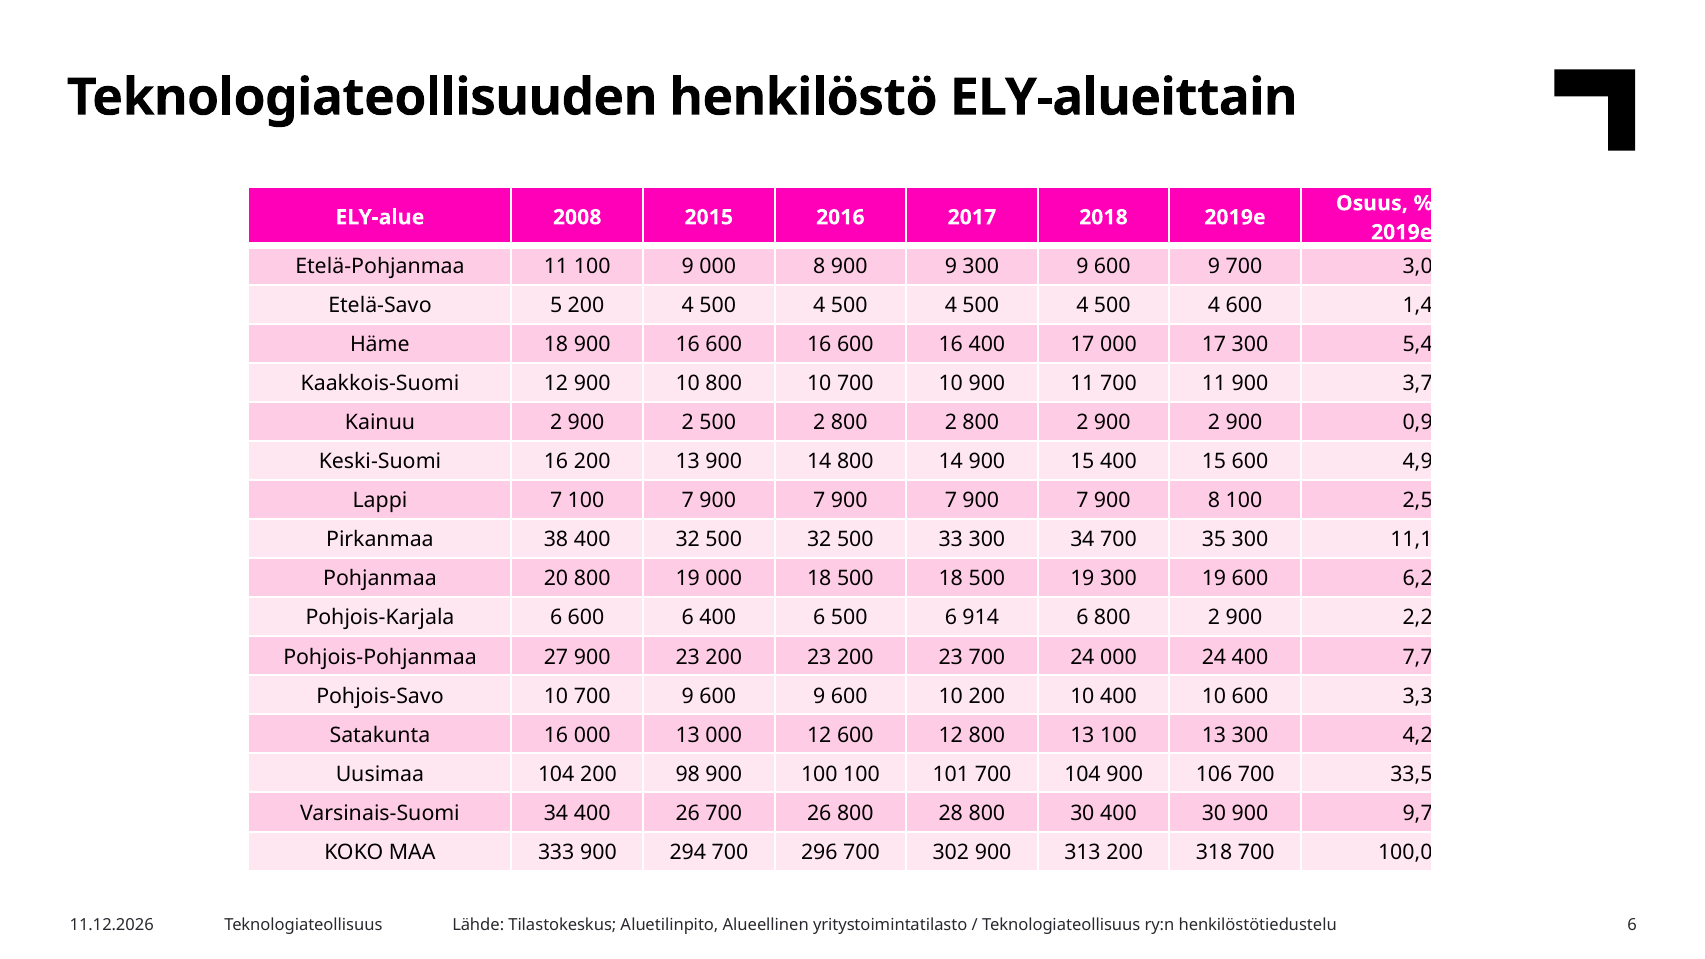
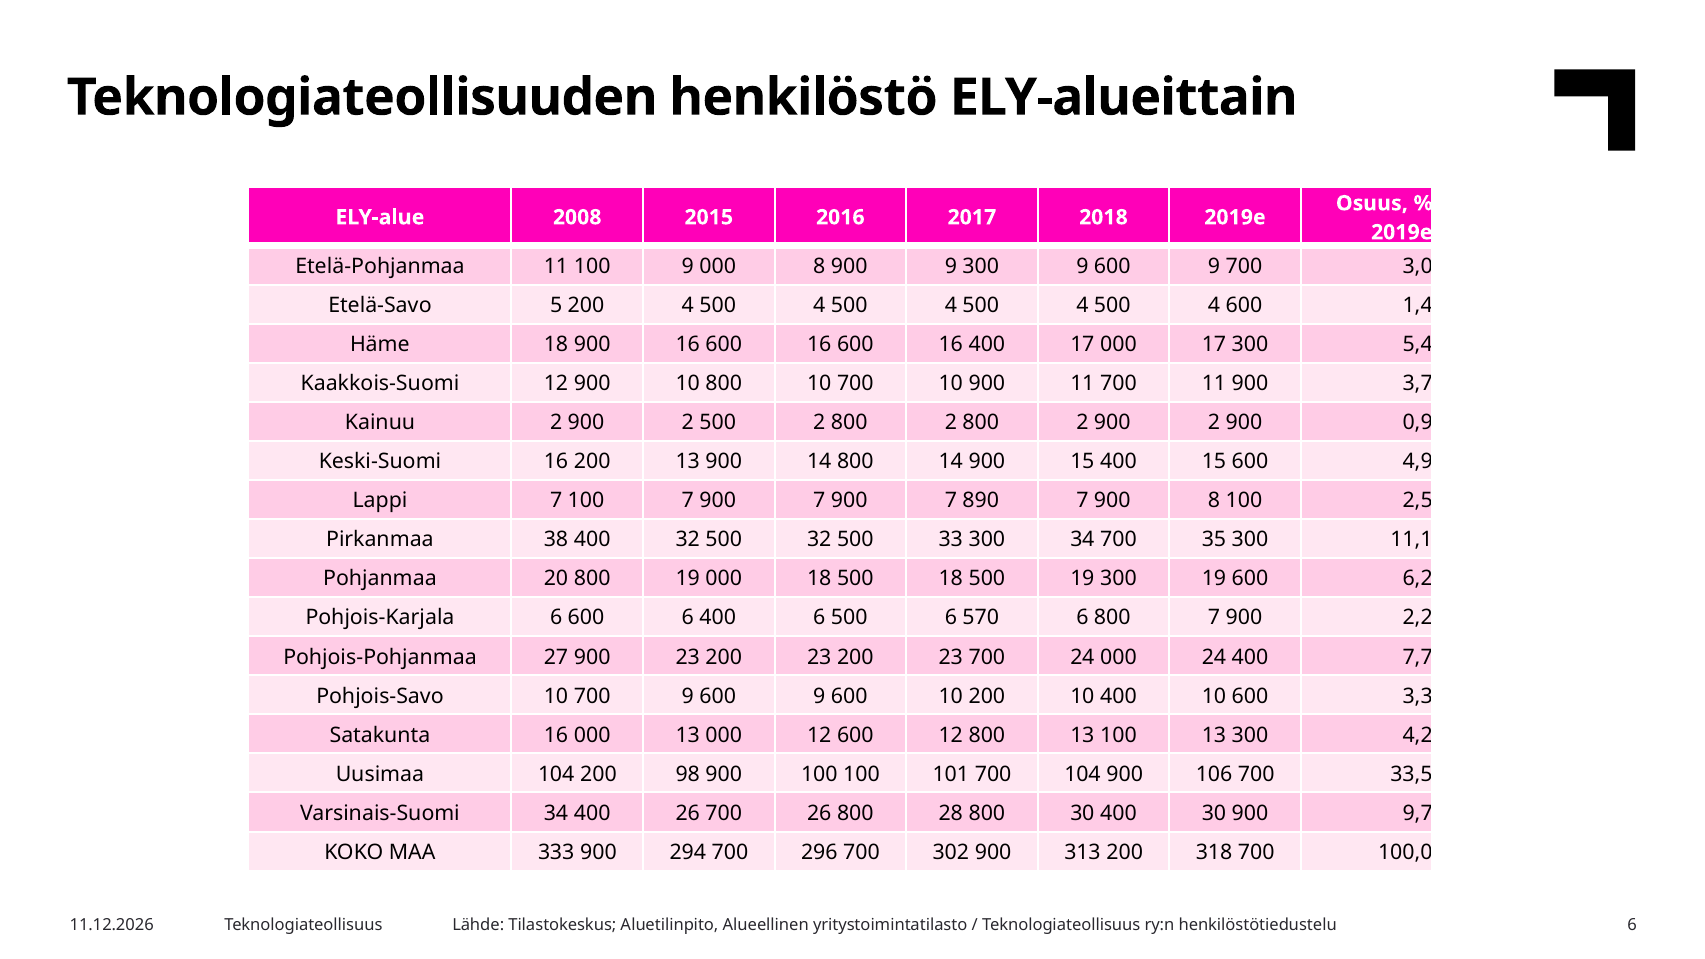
900 at (981, 501): 900 -> 890
914: 914 -> 570
6 800 2: 2 -> 7
